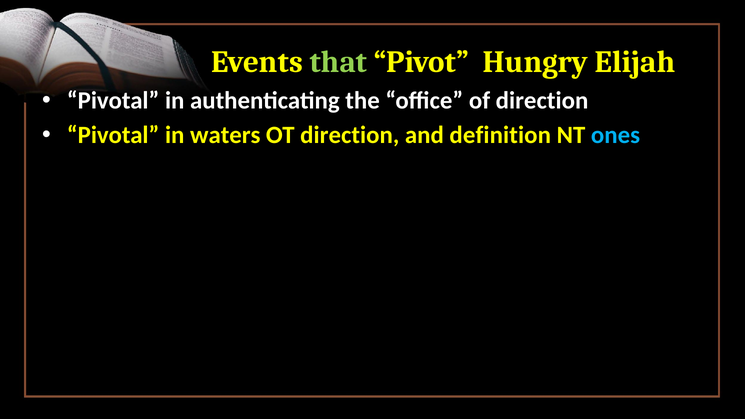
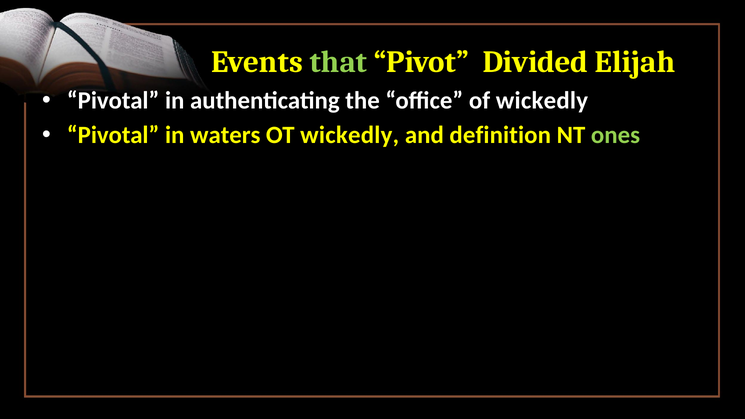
Hungry: Hungry -> Divided
of direction: direction -> wickedly
OT direction: direction -> wickedly
ones colour: light blue -> light green
